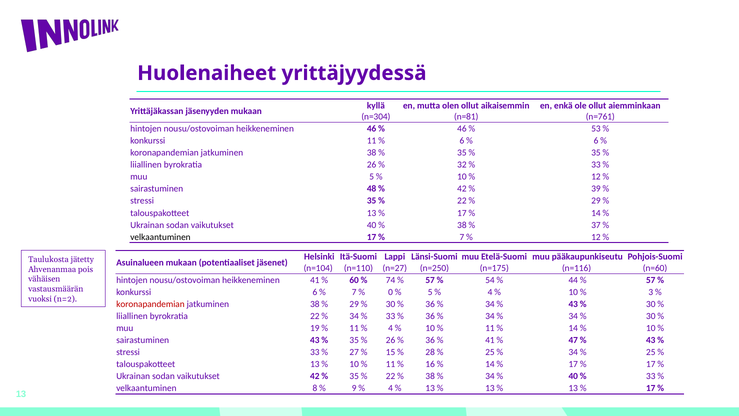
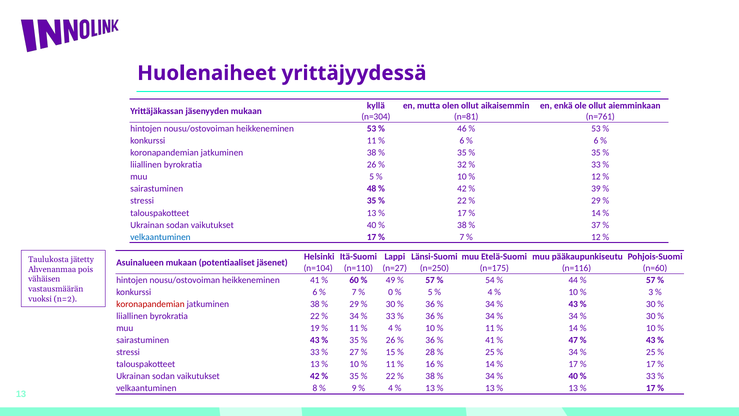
heikkeneminen 46: 46 -> 53
velkaantuminen at (160, 237) colour: black -> blue
74: 74 -> 49
